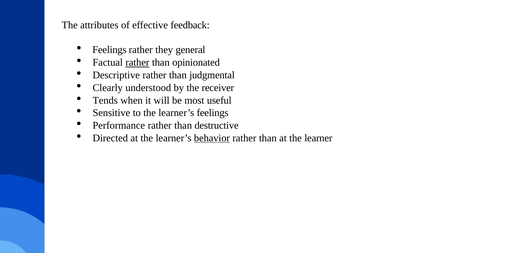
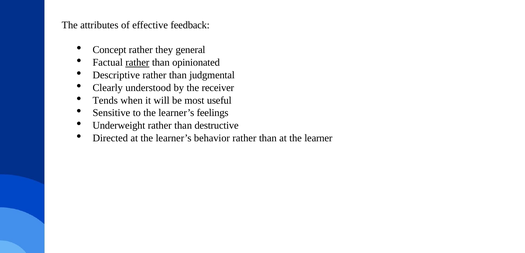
Feelings at (109, 50): Feelings -> Concept
Performance: Performance -> Underweight
behavior underline: present -> none
